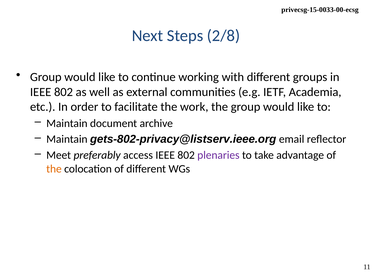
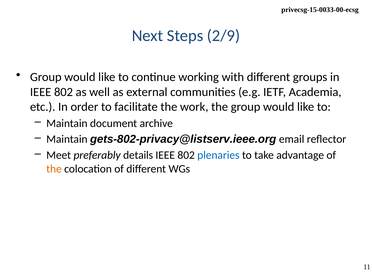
2/8: 2/8 -> 2/9
access: access -> details
plenaries colour: purple -> blue
